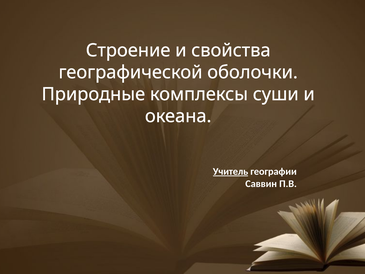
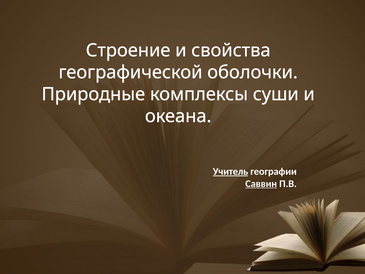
Саввин underline: none -> present
